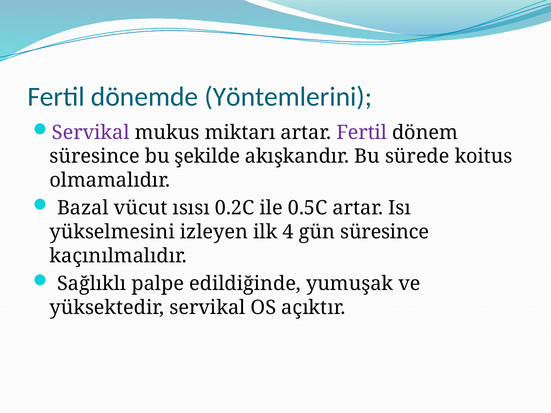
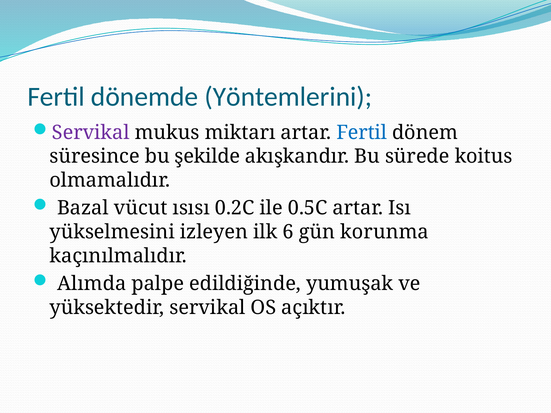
Fertil at (362, 133) colour: purple -> blue
4: 4 -> 6
gün süresince: süresince -> korunma
Sağlıklı: Sağlıklı -> Alımda
